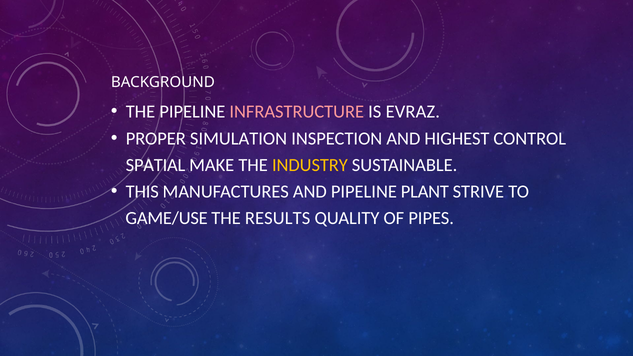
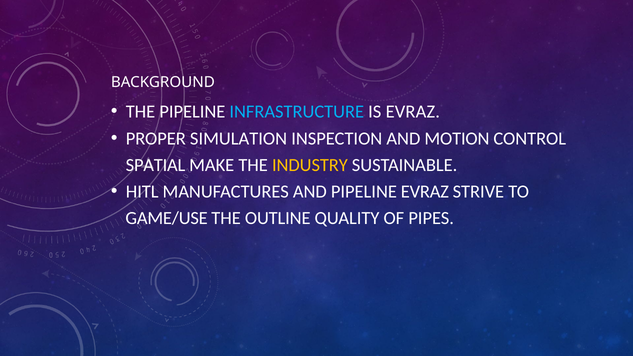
INFRASTRUCTURE colour: pink -> light blue
HIGHEST: HIGHEST -> MOTION
THIS: THIS -> HITL
PIPELINE PLANT: PLANT -> EVRAZ
RESULTS: RESULTS -> OUTLINE
